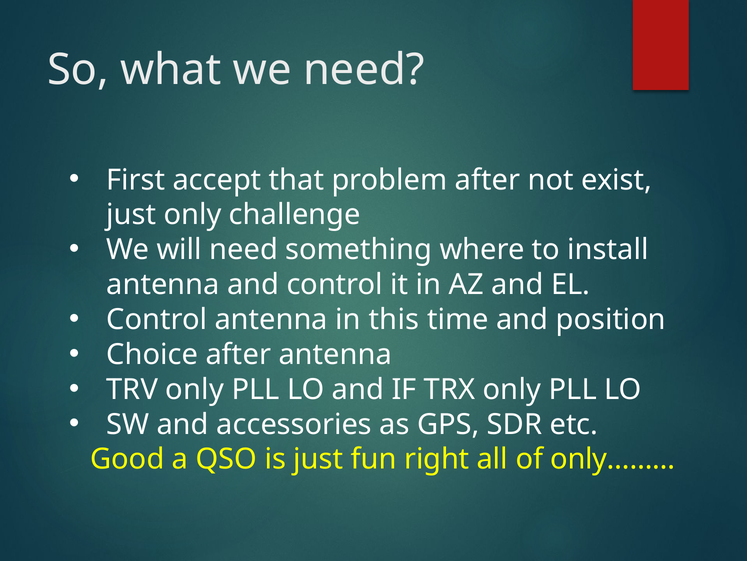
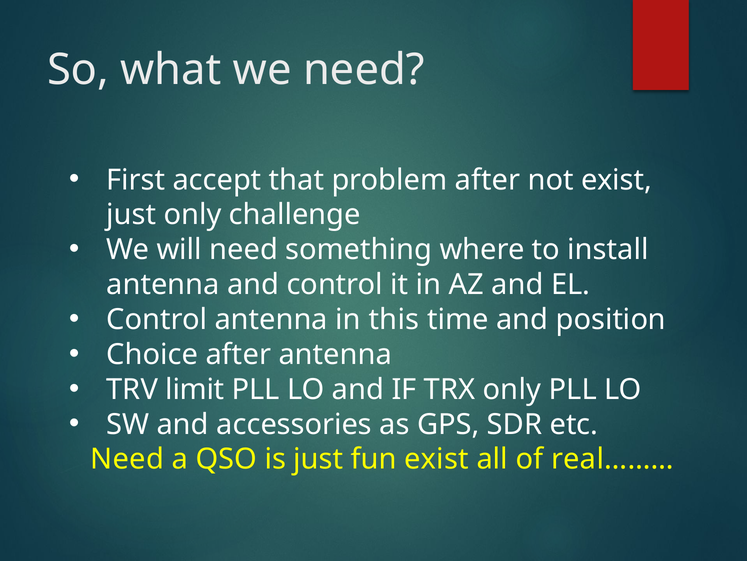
TRV only: only -> limit
Good at (127, 459): Good -> Need
fun right: right -> exist
only………: only……… -> real………
